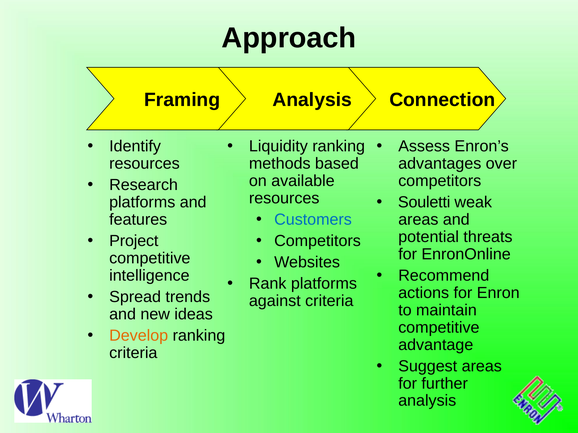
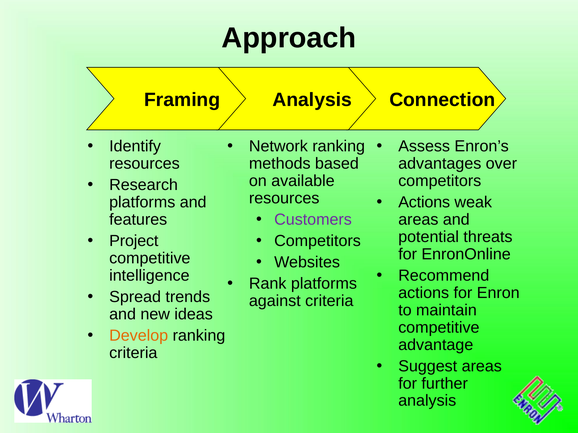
Liquidity: Liquidity -> Network
Souletti at (424, 202): Souletti -> Actions
Customers colour: blue -> purple
